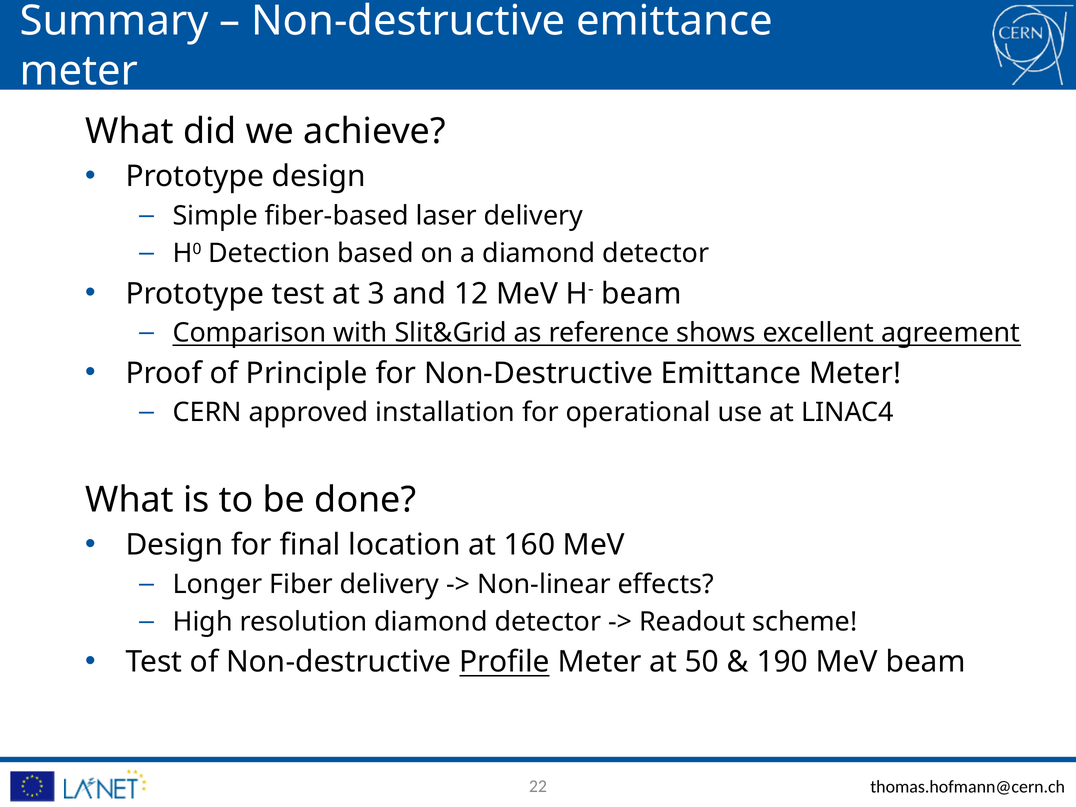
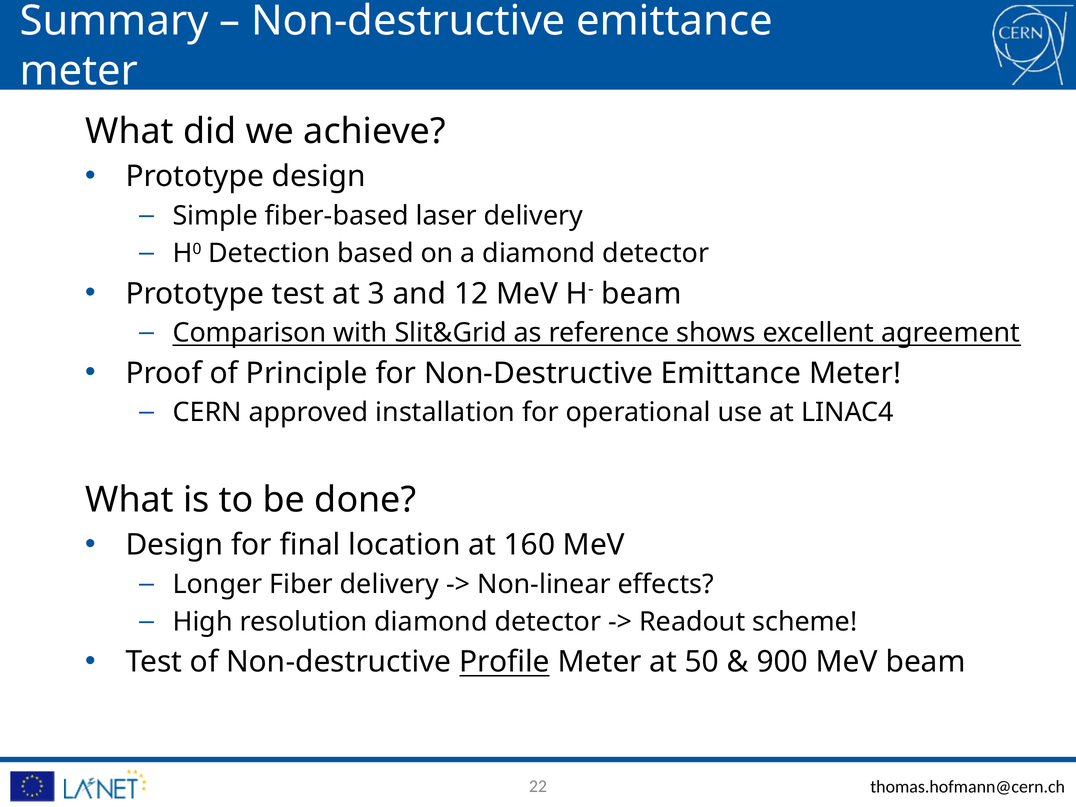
190: 190 -> 900
